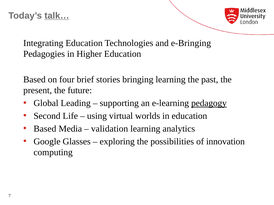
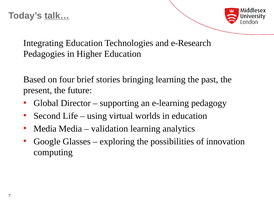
e-Bringing: e-Bringing -> e-Research
Leading: Leading -> Director
pedagogy underline: present -> none
Based at (45, 129): Based -> Media
